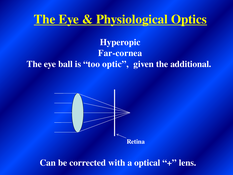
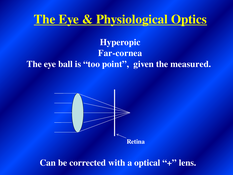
optic: optic -> point
additional: additional -> measured
